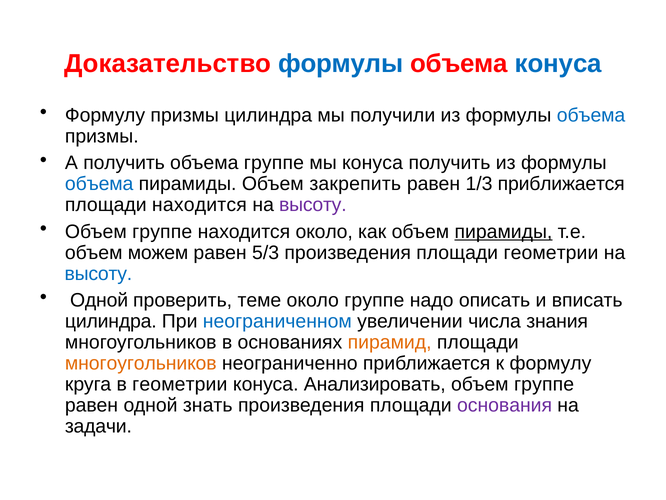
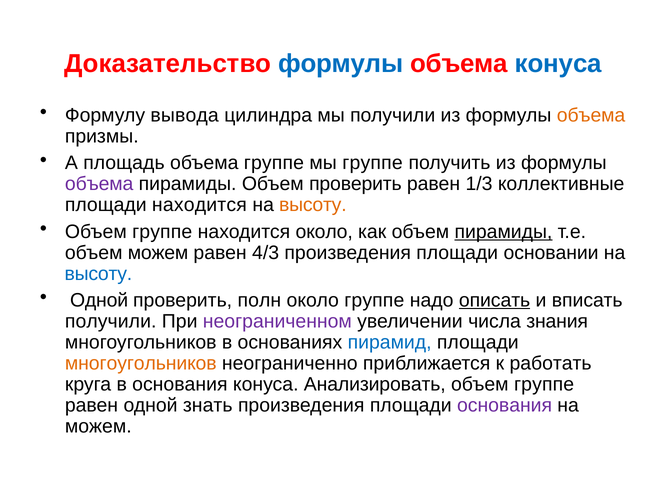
Формулу призмы: призмы -> вывода
объема at (591, 115) colour: blue -> orange
А получить: получить -> площадь
мы конуса: конуса -> группе
объема at (99, 184) colour: blue -> purple
Объем закрепить: закрепить -> проверить
1/3 приближается: приближается -> коллективные
высоту at (313, 205) colour: purple -> orange
5/3: 5/3 -> 4/3
площади геометрии: геометрии -> основании
теме: теме -> полн
описать underline: none -> present
цилиндра at (111, 321): цилиндра -> получили
неограниченном colour: blue -> purple
пирамид colour: orange -> blue
к формулу: формулу -> работать
в геометрии: геометрии -> основания
задачи at (98, 426): задачи -> можем
